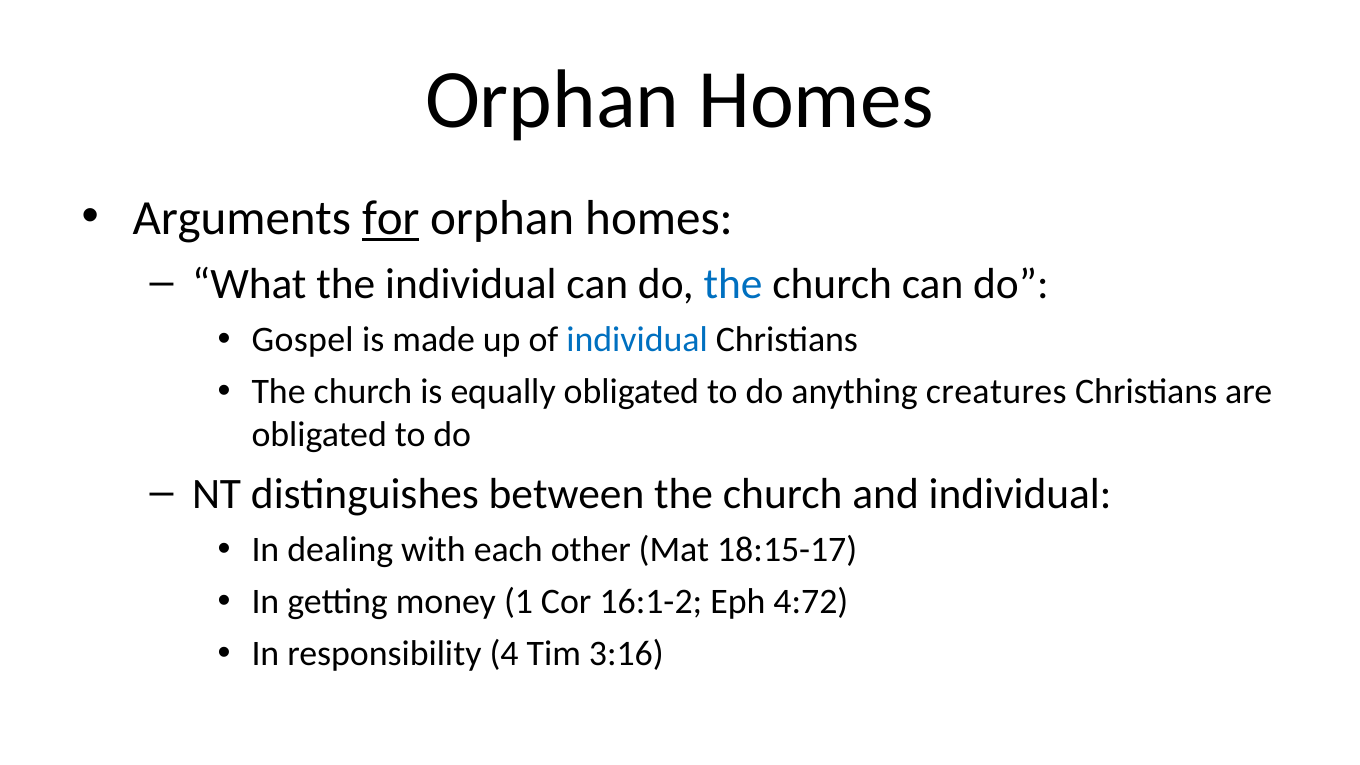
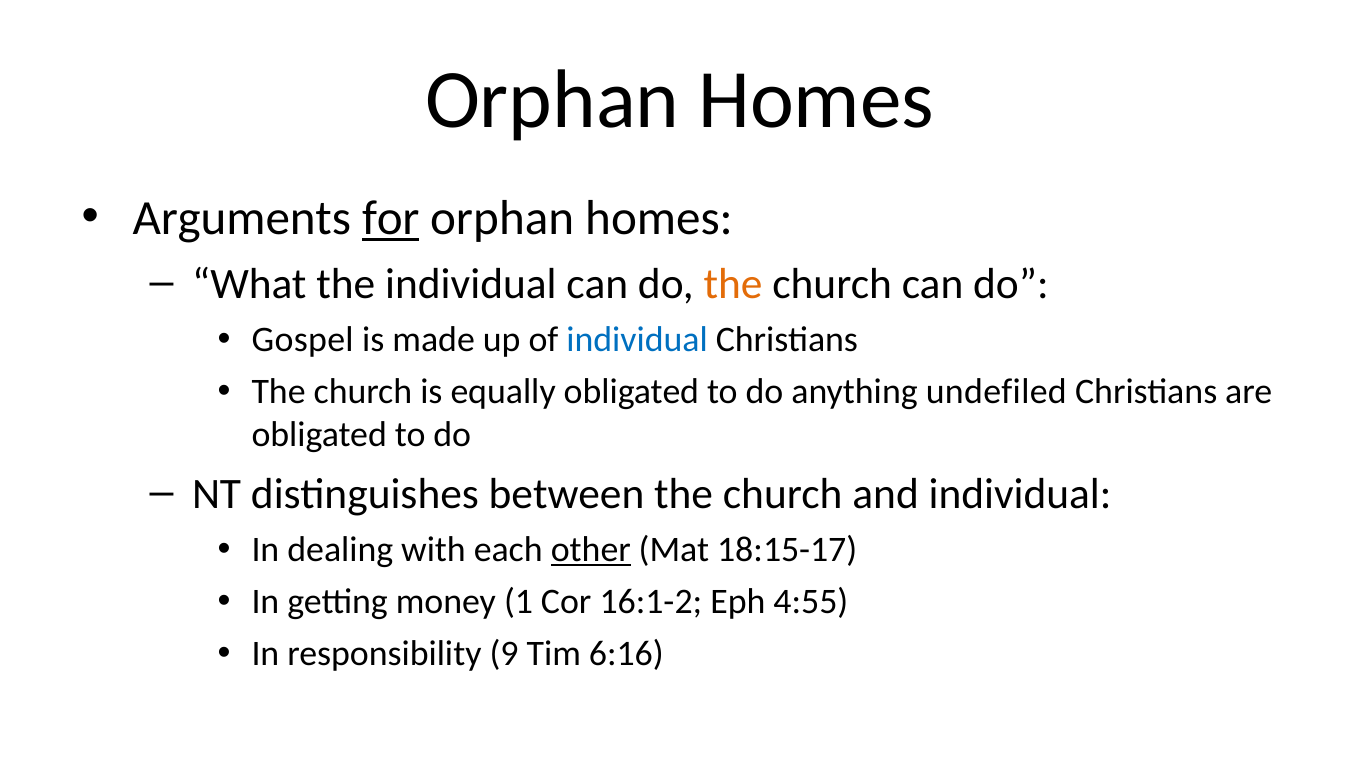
the at (733, 284) colour: blue -> orange
creatures: creatures -> undefiled
other underline: none -> present
4:72: 4:72 -> 4:55
4: 4 -> 9
3:16: 3:16 -> 6:16
